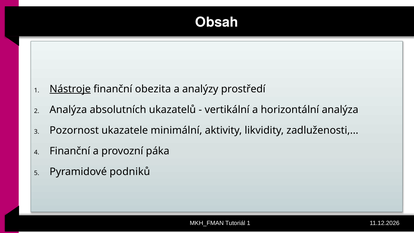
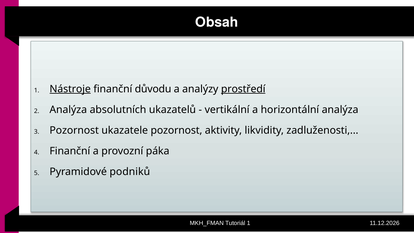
obezita: obezita -> důvodu
prostředí underline: none -> present
ukazatele minimální: minimální -> pozornost
